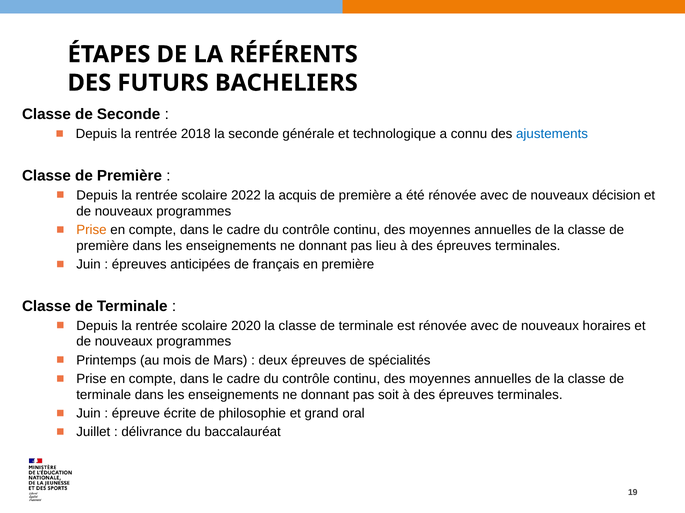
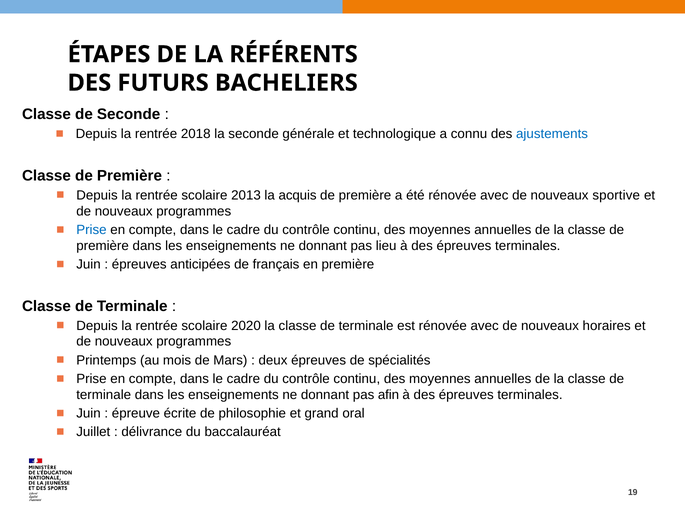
2022: 2022 -> 2013
décision: décision -> sportive
Prise at (91, 230) colour: orange -> blue
soit: soit -> afin
